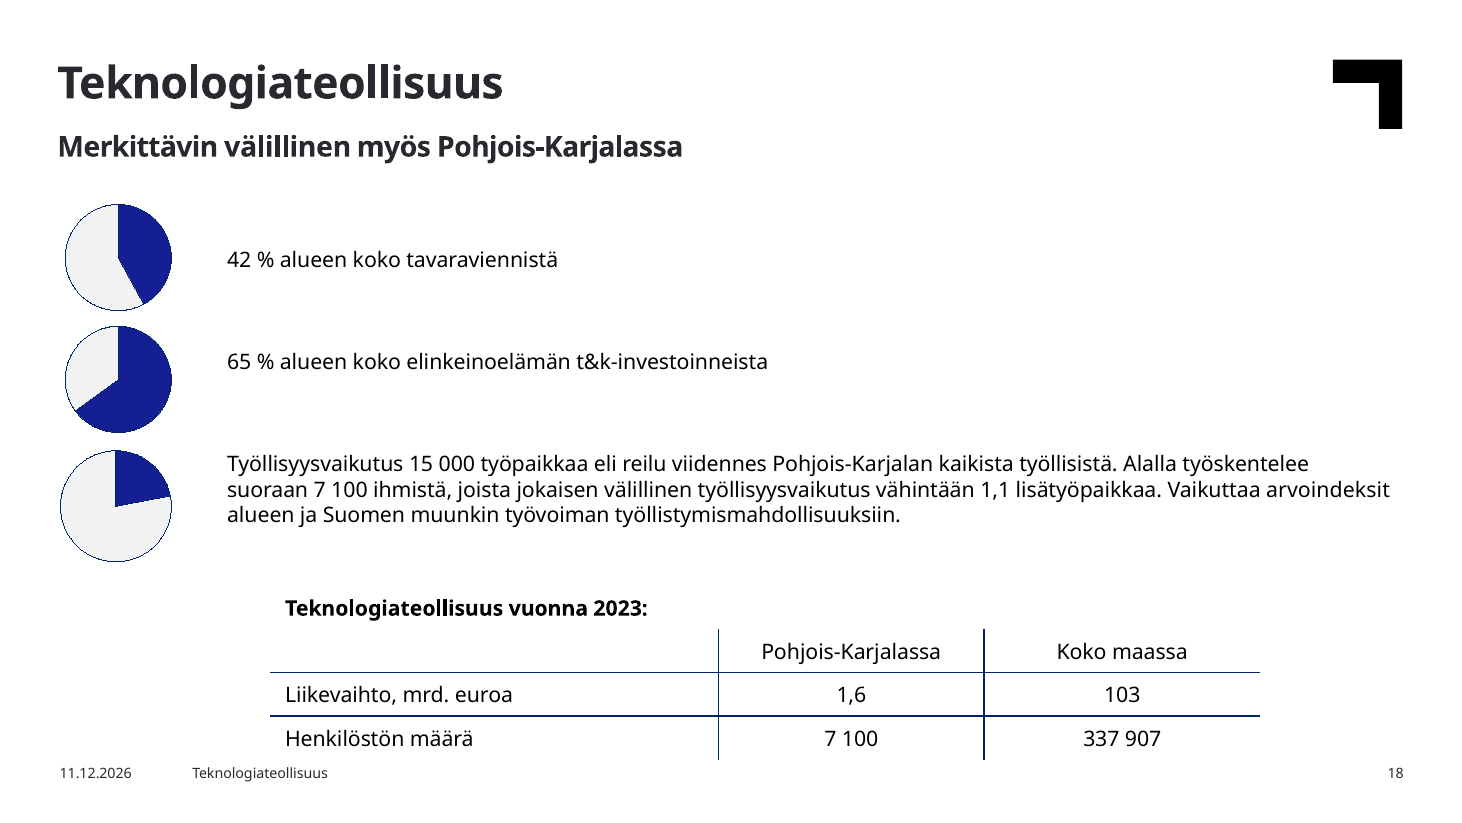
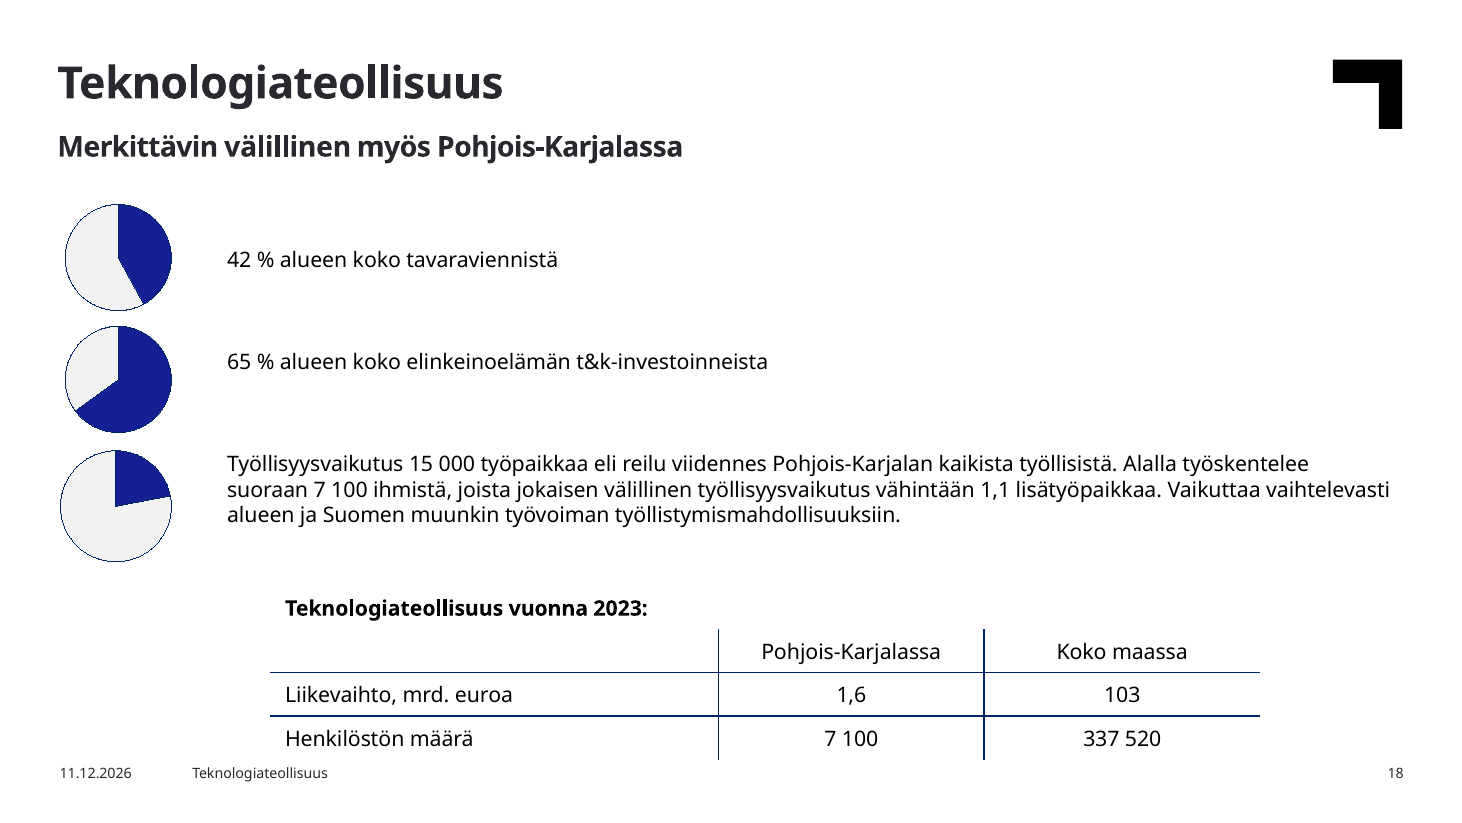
arvoindeksit: arvoindeksit -> vaihtelevasti
907: 907 -> 520
